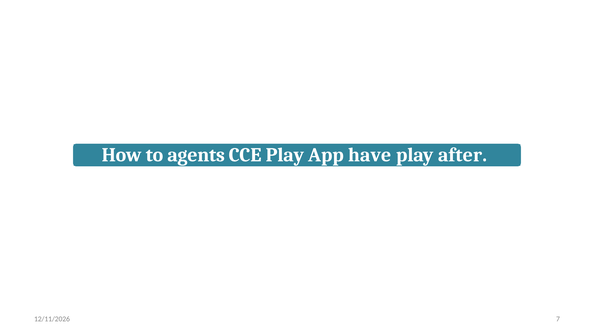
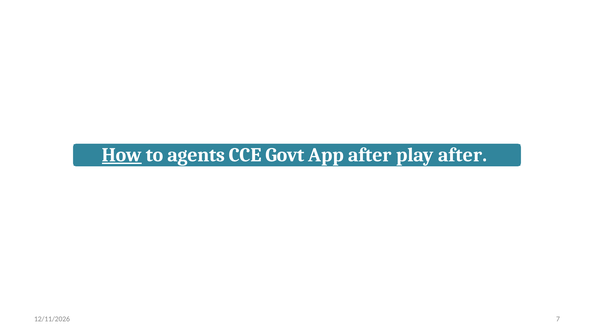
How underline: none -> present
CCE Play: Play -> Govt
App have: have -> after
